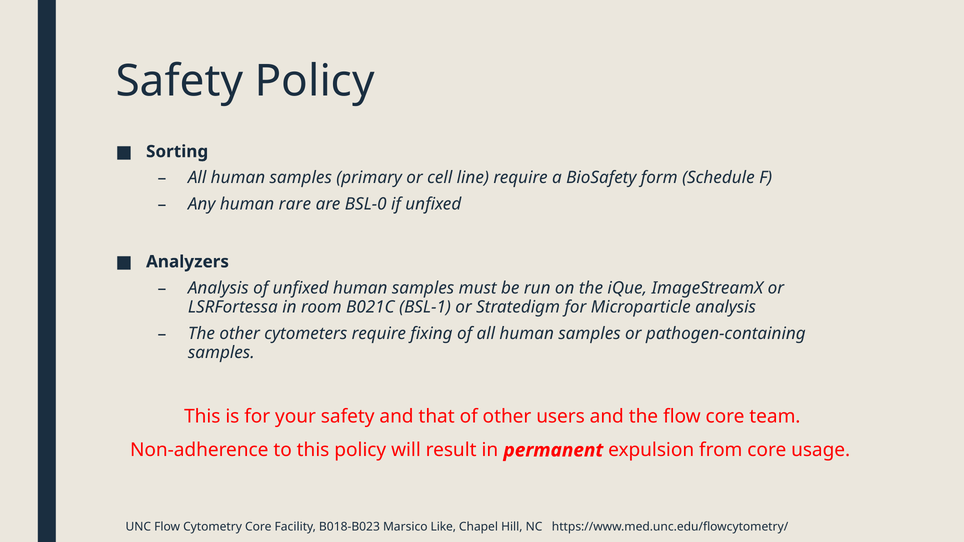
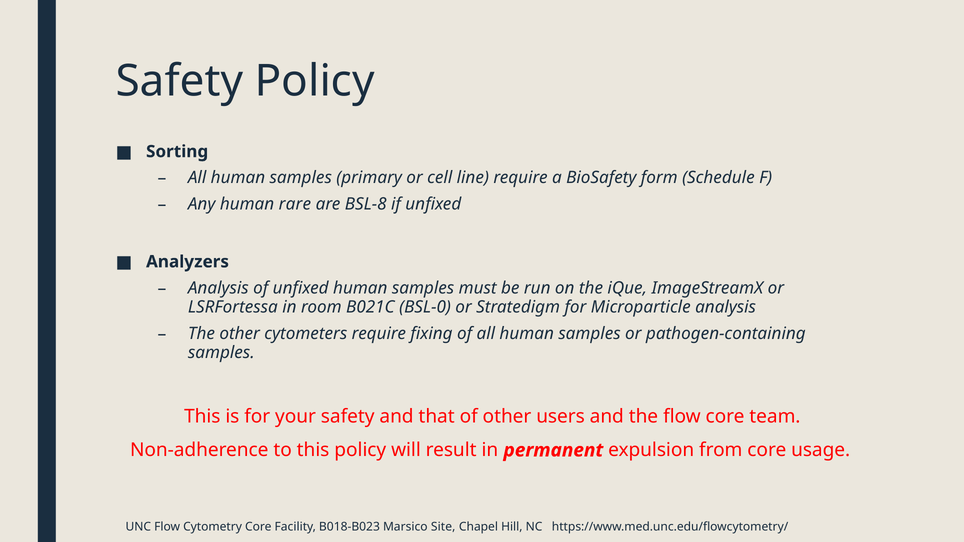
BSL-0: BSL-0 -> BSL-8
BSL-1: BSL-1 -> BSL-0
Like: Like -> Site
